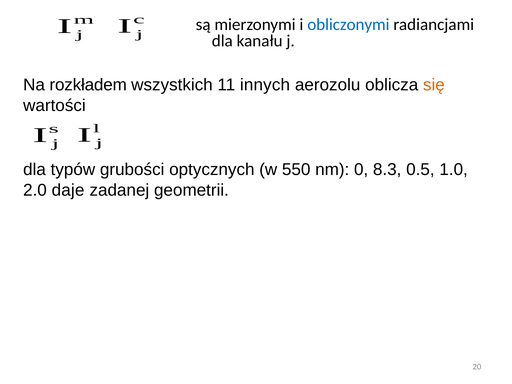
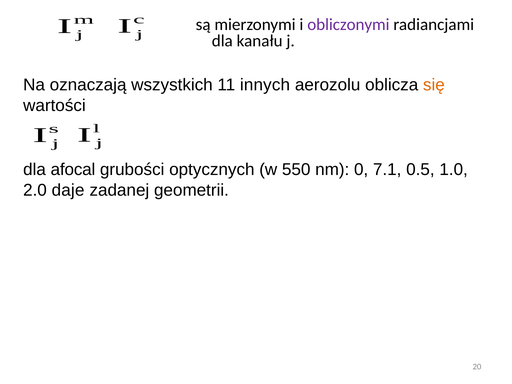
obliczonymi colour: blue -> purple
rozkładem: rozkładem -> oznaczają
typów: typów -> afocal
8.3: 8.3 -> 7.1
